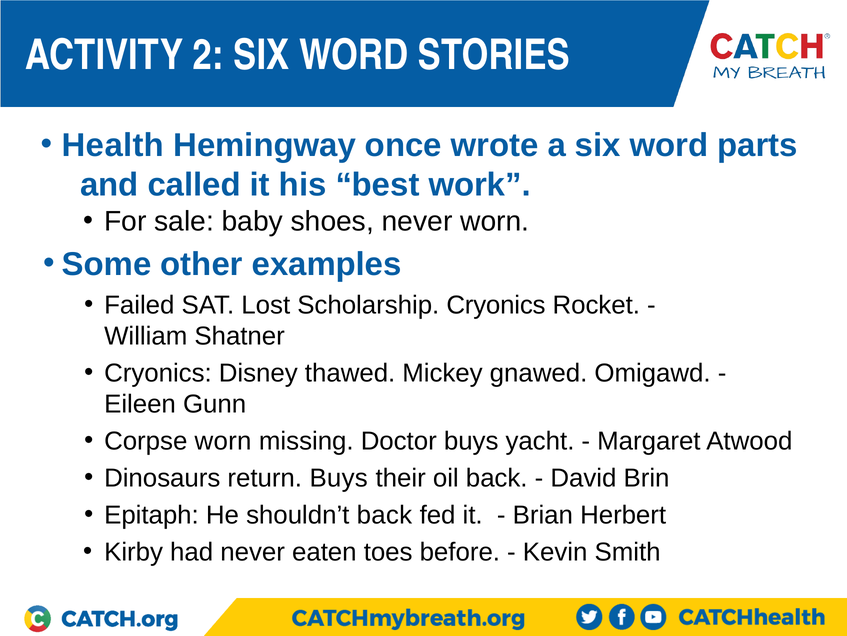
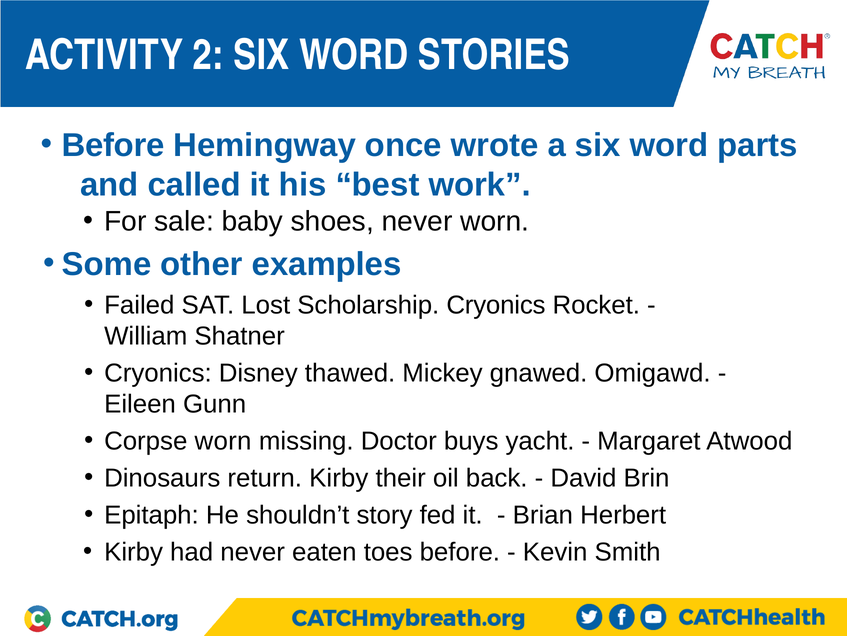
Health at (113, 145): Health -> Before
return Buys: Buys -> Kirby
shouldn’t back: back -> story
